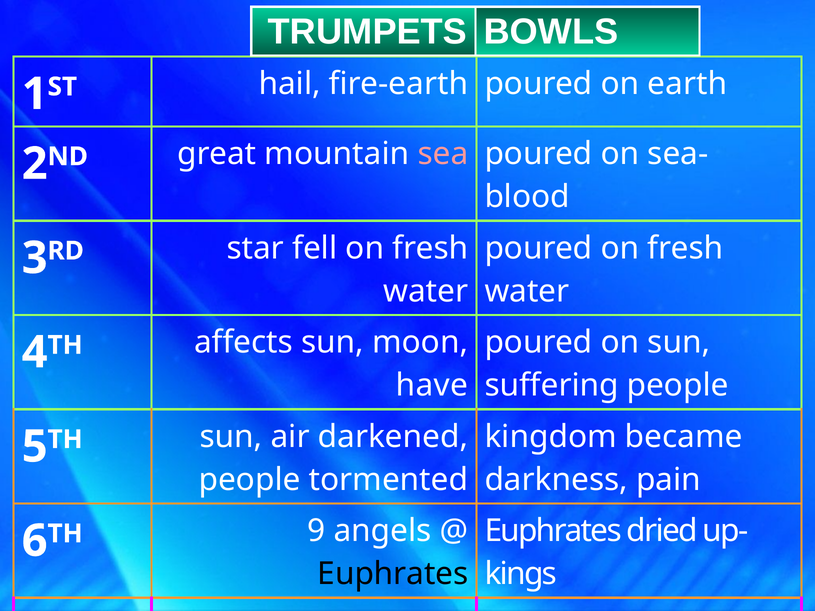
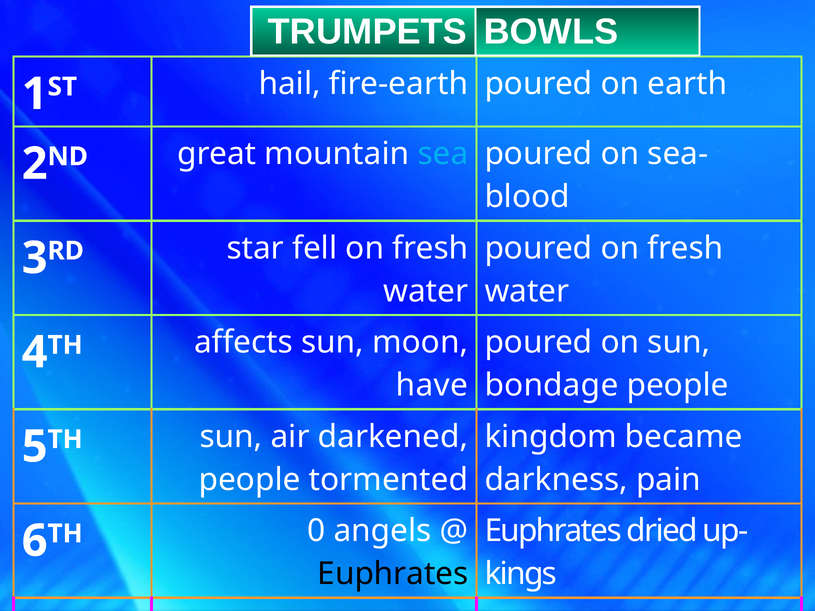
sea colour: pink -> light blue
suffering: suffering -> bondage
9: 9 -> 0
